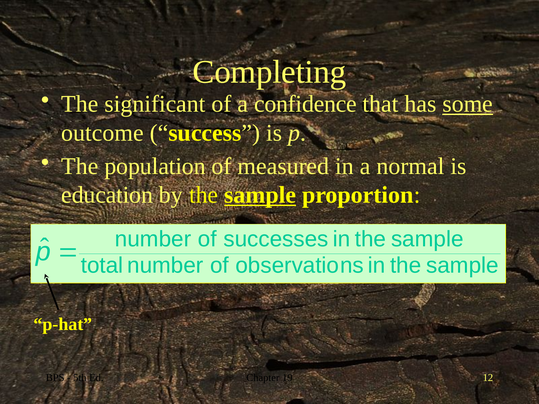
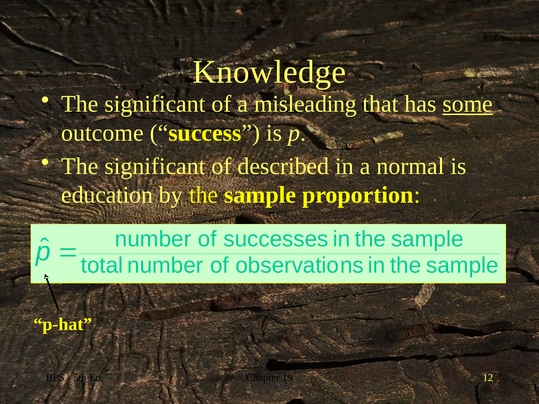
Completing: Completing -> Knowledge
confidence: confidence -> misleading
population at (155, 166): population -> significant
measured: measured -> described
sample at (260, 195) underline: present -> none
